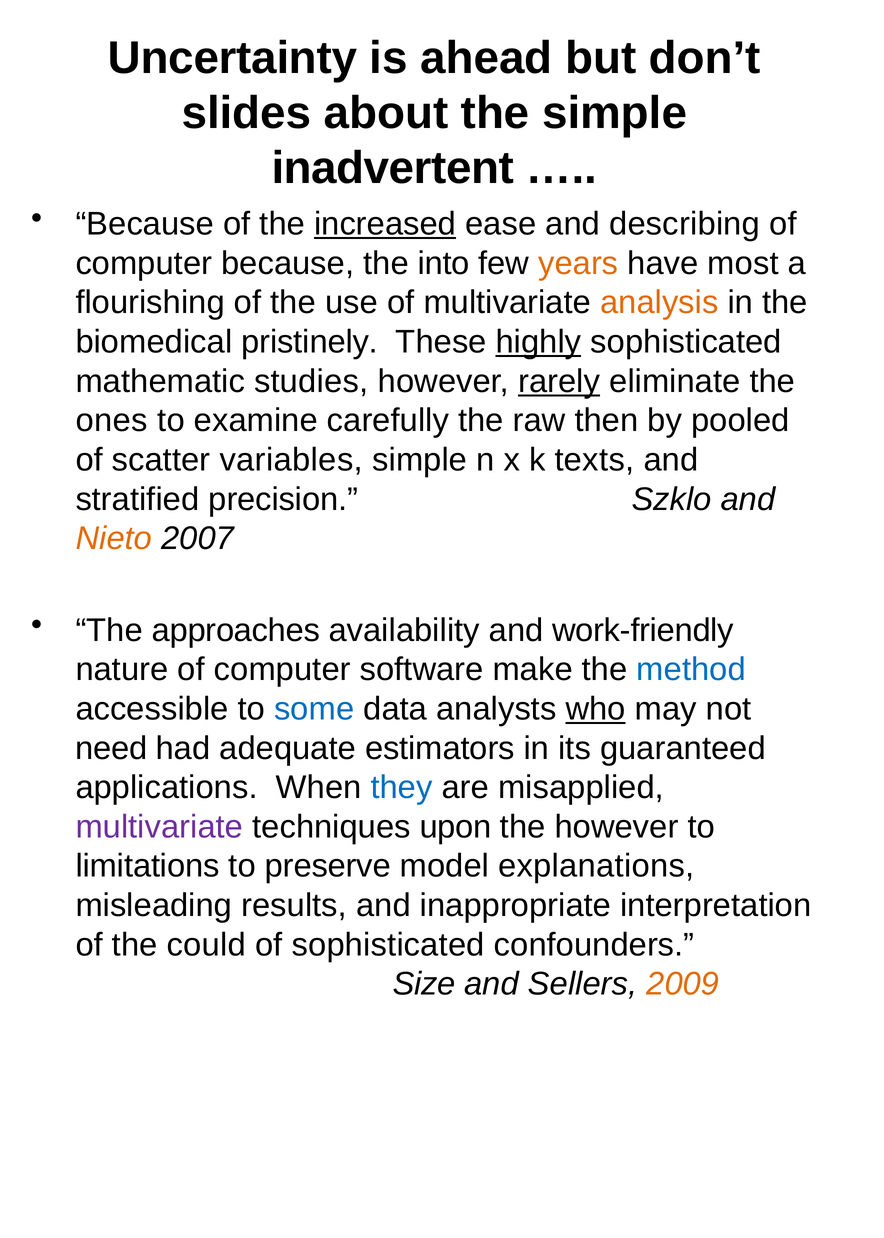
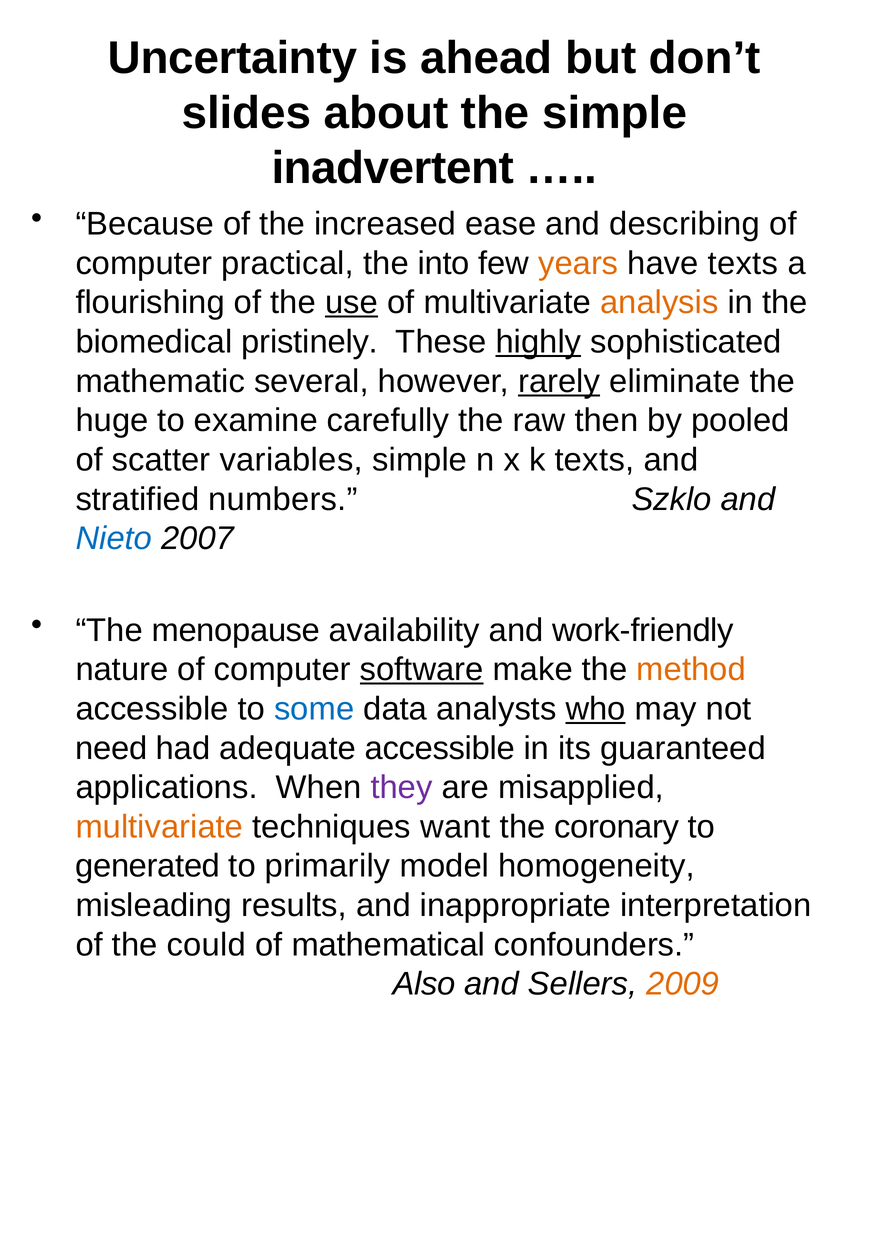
increased underline: present -> none
computer because: because -> practical
have most: most -> texts
use underline: none -> present
studies: studies -> several
ones: ones -> huge
precision: precision -> numbers
Nieto colour: orange -> blue
approaches: approaches -> menopause
software underline: none -> present
method colour: blue -> orange
adequate estimators: estimators -> accessible
they colour: blue -> purple
multivariate at (159, 827) colour: purple -> orange
upon: upon -> want
the however: however -> coronary
limitations: limitations -> generated
preserve: preserve -> primarily
explanations: explanations -> homogeneity
of sophisticated: sophisticated -> mathematical
Size: Size -> Also
